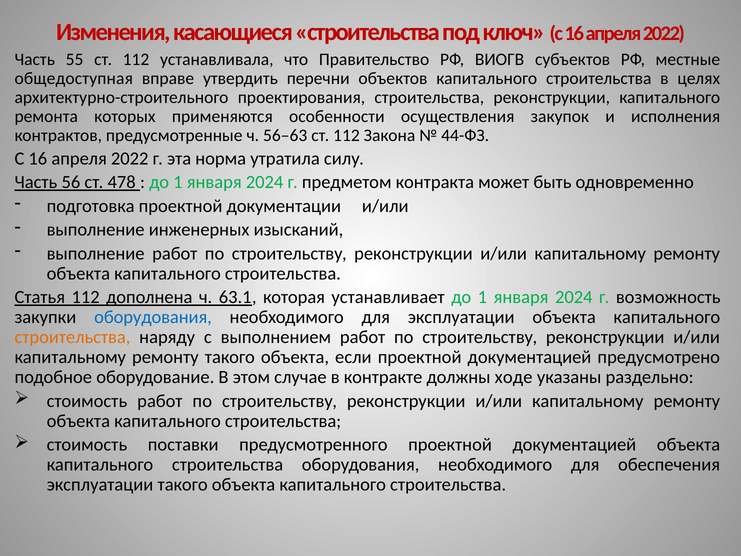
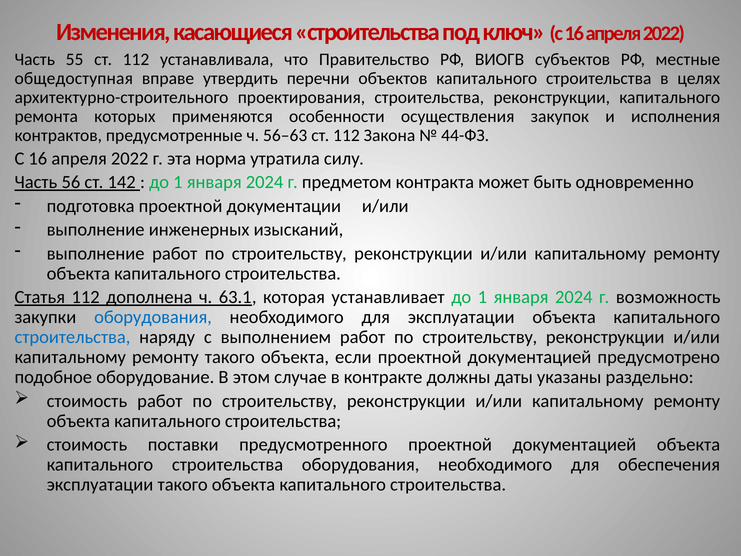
478: 478 -> 142
строительства at (72, 337) colour: orange -> blue
ходе: ходе -> даты
